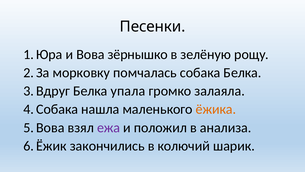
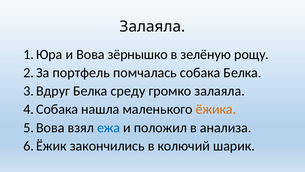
Песенки at (153, 27): Песенки -> Залаяла
морковку: морковку -> портфель
упала: упала -> среду
ежа colour: purple -> blue
